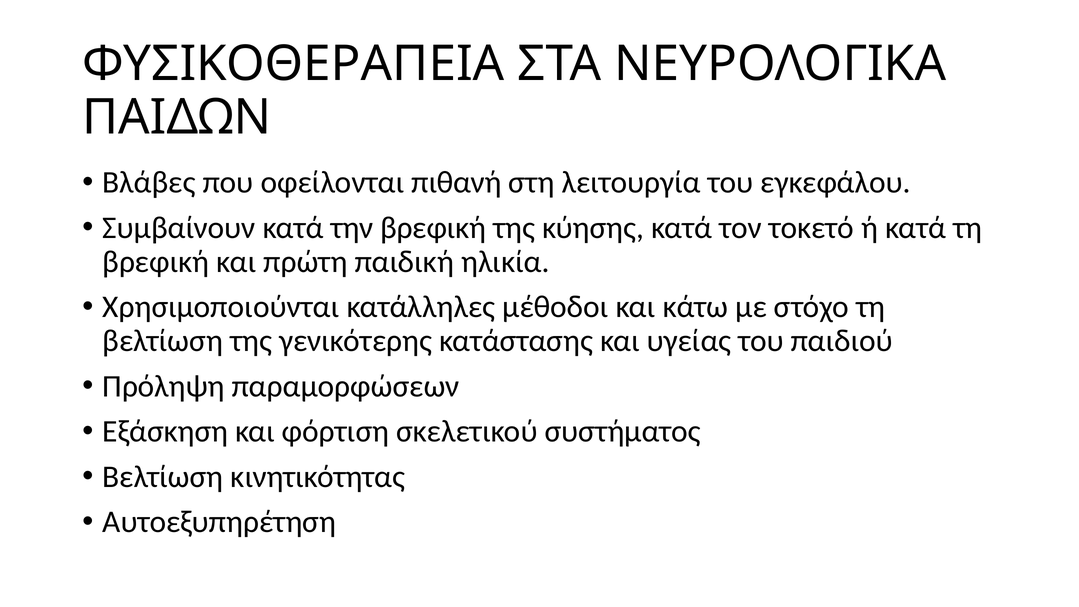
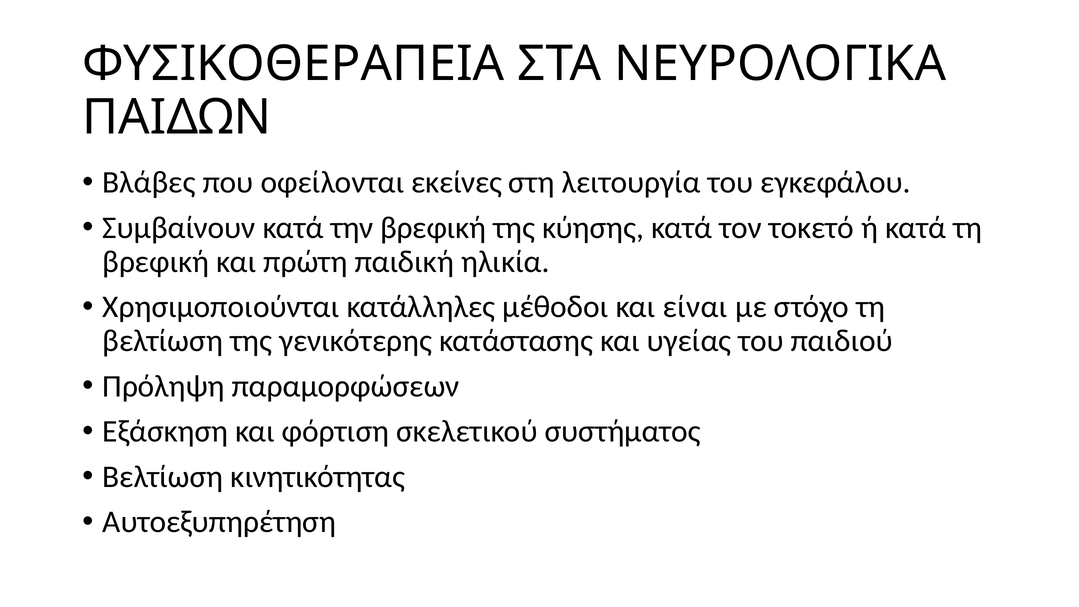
πιθανή: πιθανή -> εκείνες
κάτω: κάτω -> είναι
